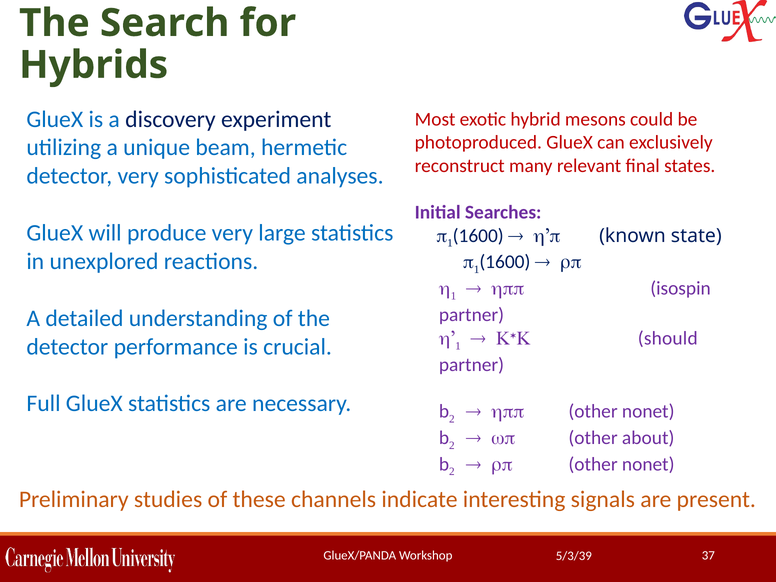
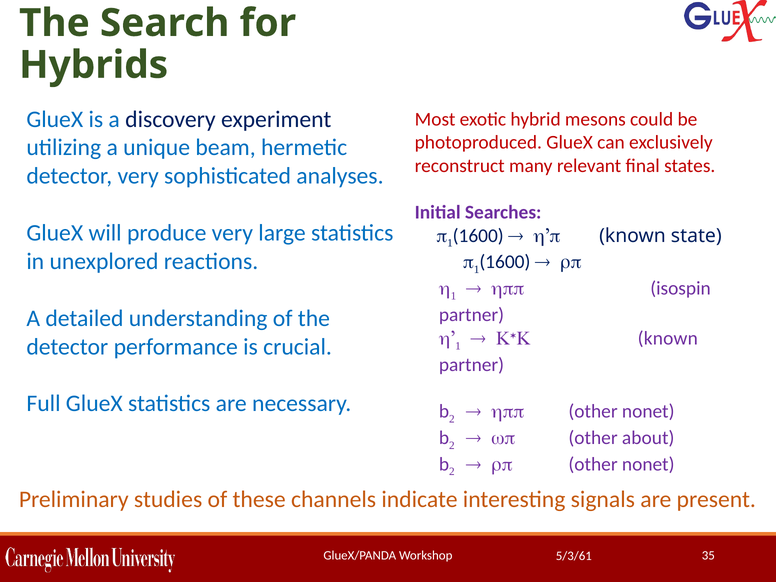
should at (668, 338): should -> known
37: 37 -> 35
5/3/39: 5/3/39 -> 5/3/61
